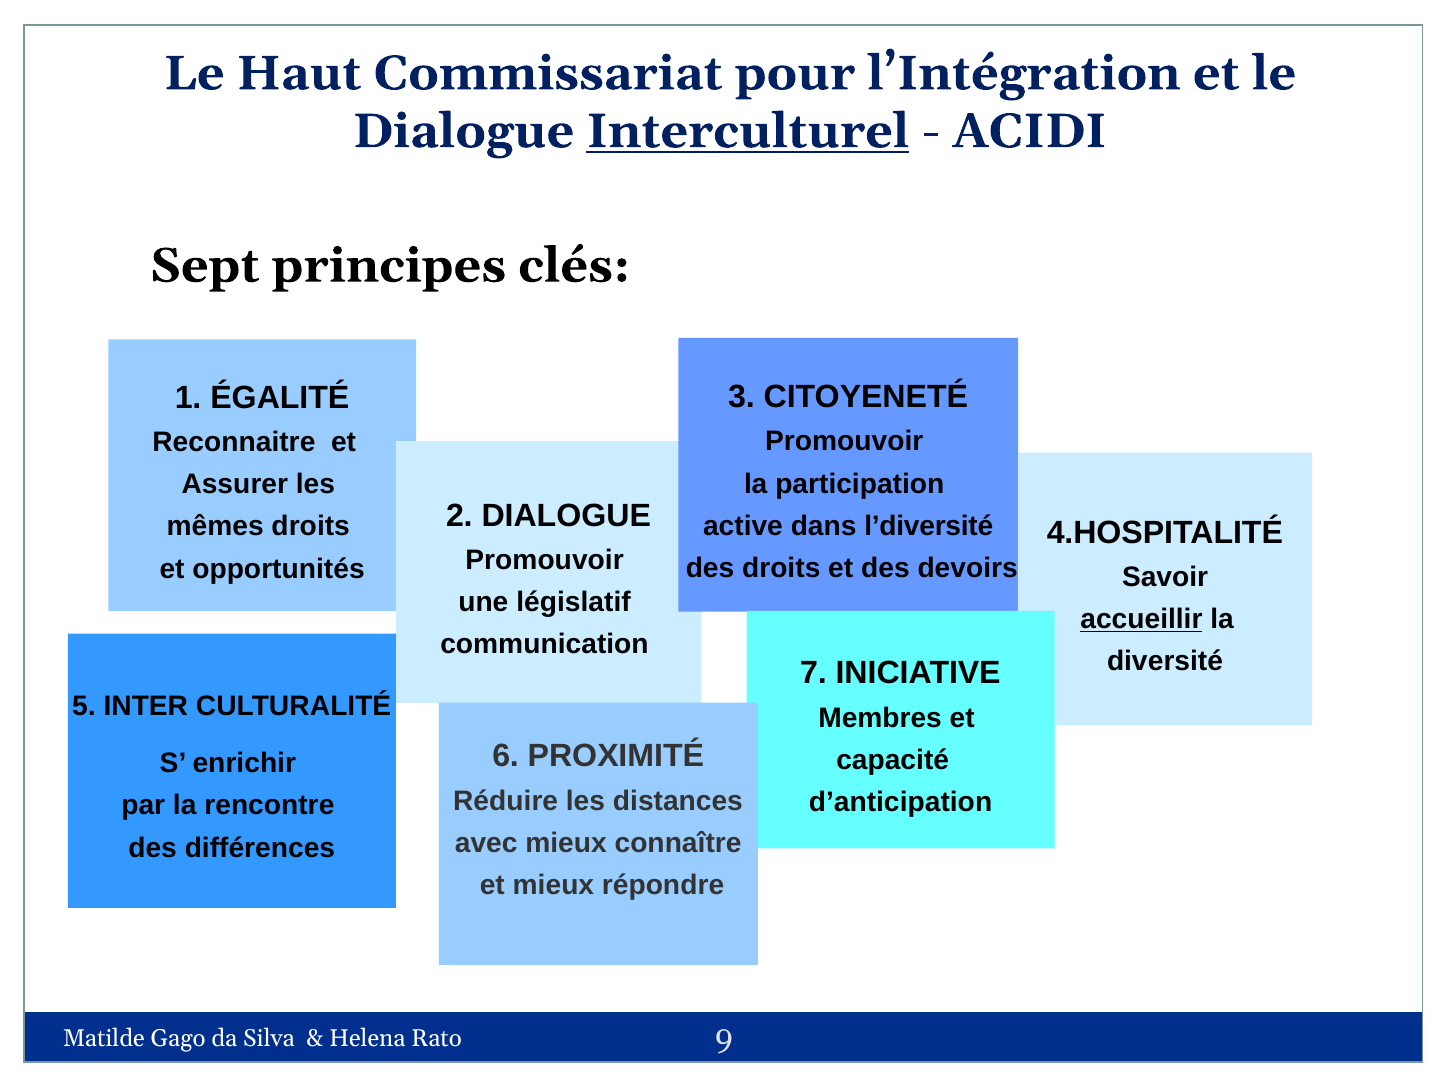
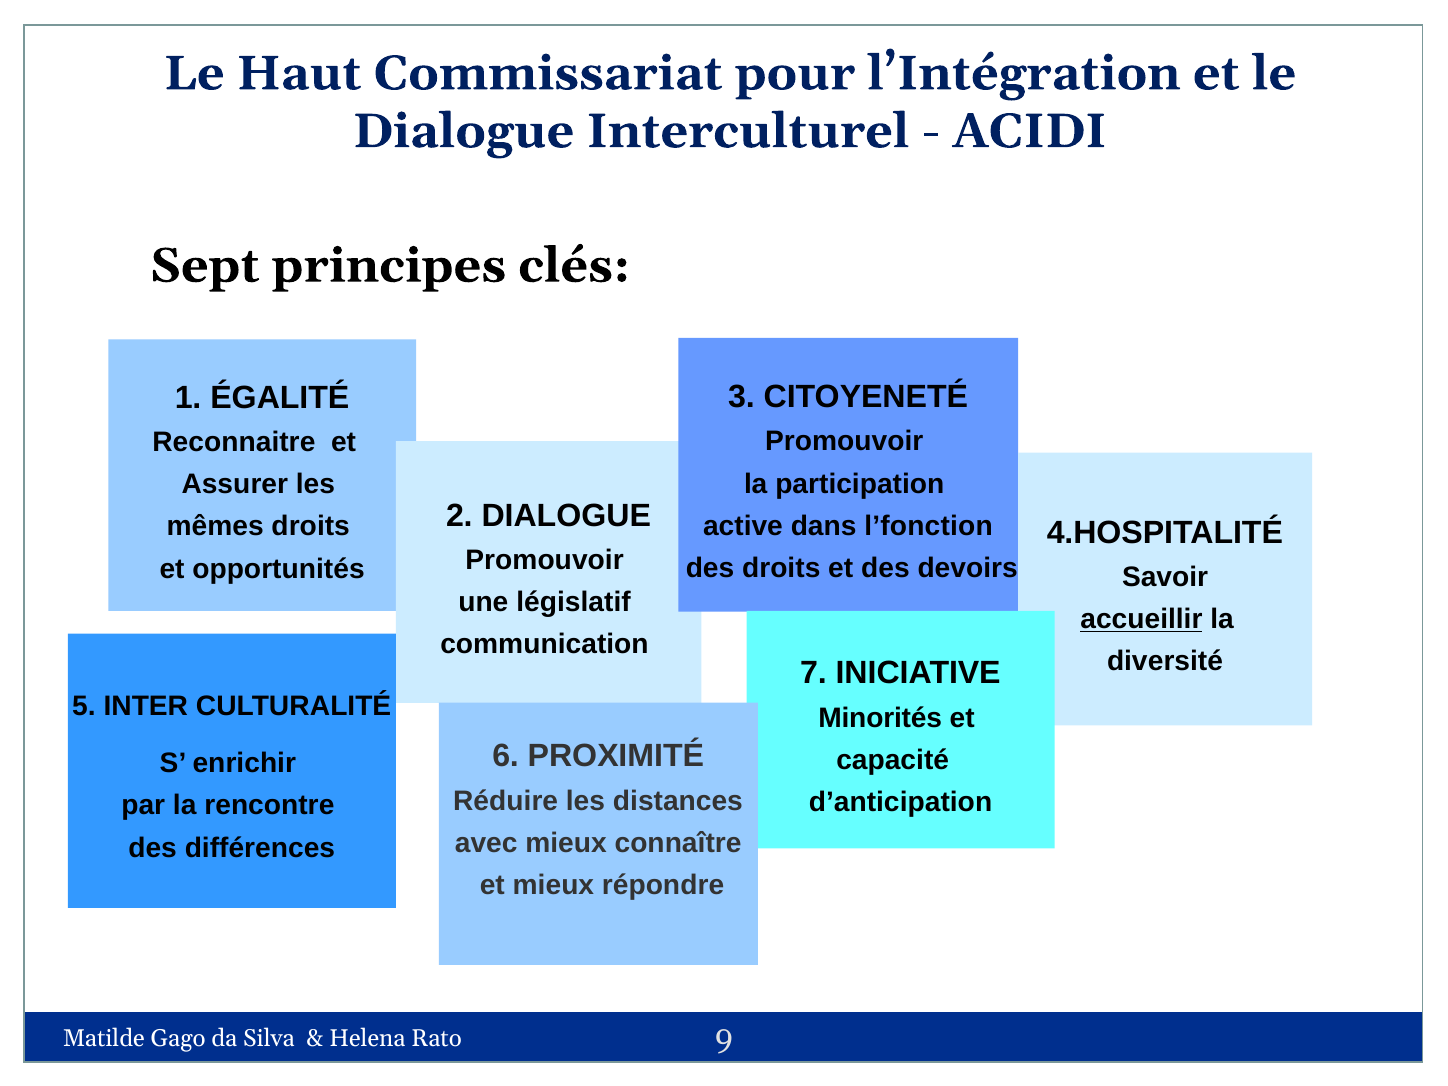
Interculturel underline: present -> none
l’diversité: l’diversité -> l’fonction
Membres: Membres -> Minorités
